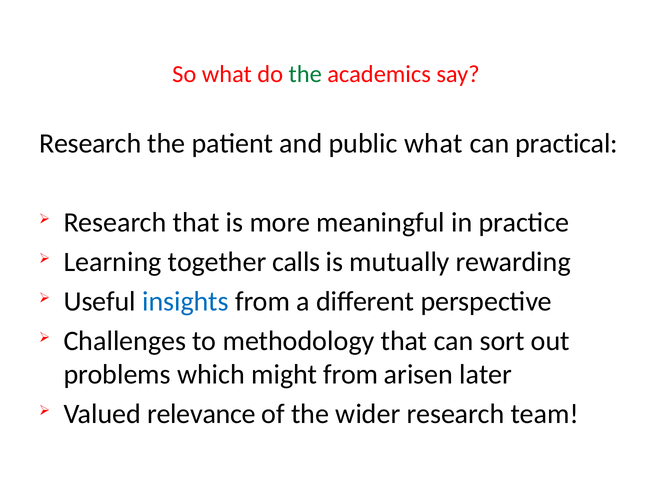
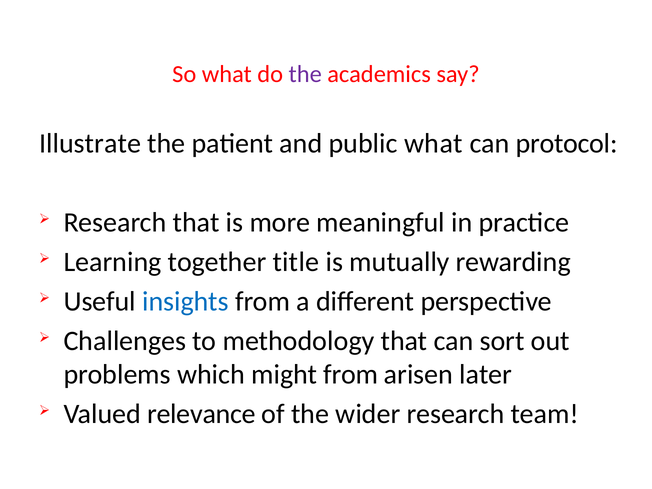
the at (305, 74) colour: green -> purple
Research at (90, 143): Research -> Illustrate
practical: practical -> protocol
calls: calls -> title
